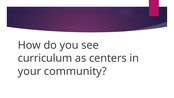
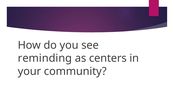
curriculum: curriculum -> reminding
